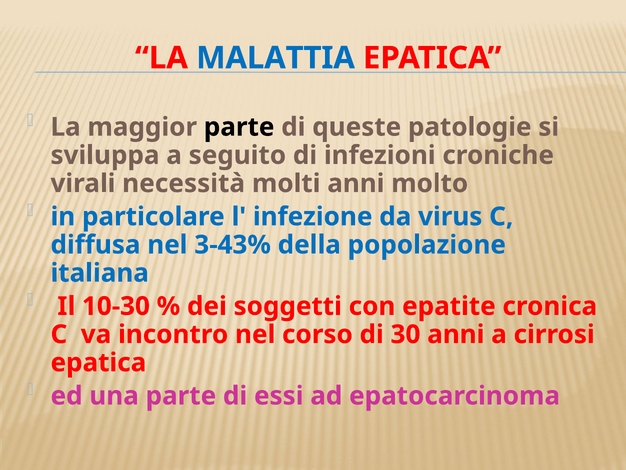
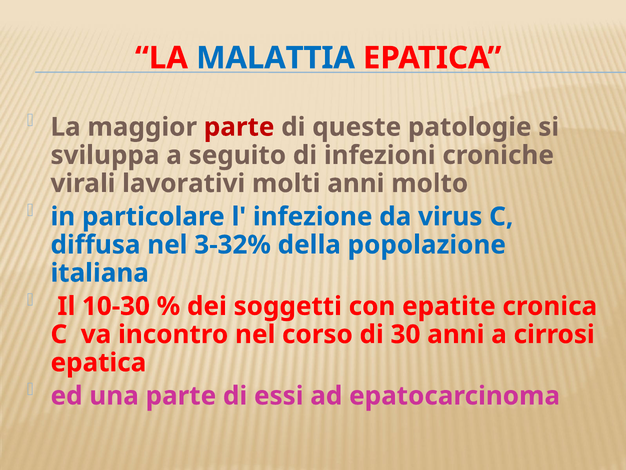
parte at (239, 127) colour: black -> red
necessità: necessità -> lavorativi
3-43%: 3-43% -> 3-32%
